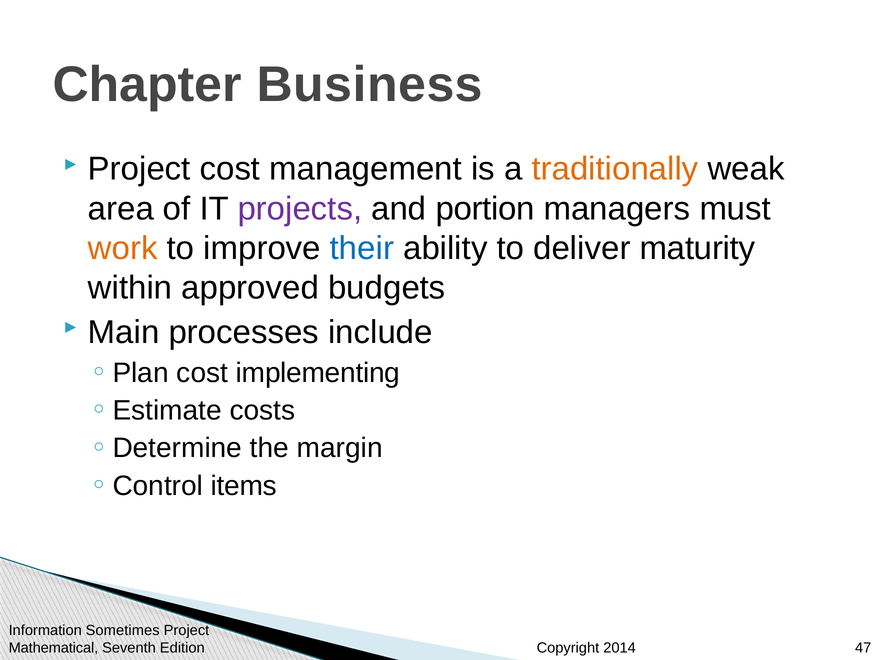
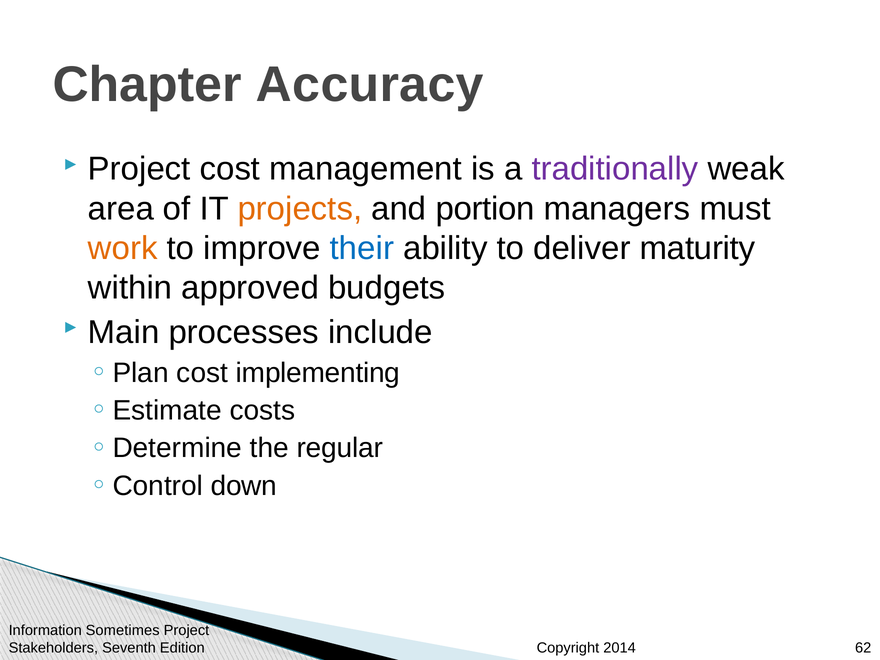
Business: Business -> Accuracy
traditionally colour: orange -> purple
projects colour: purple -> orange
margin: margin -> regular
items: items -> down
Mathematical: Mathematical -> Stakeholders
47: 47 -> 62
